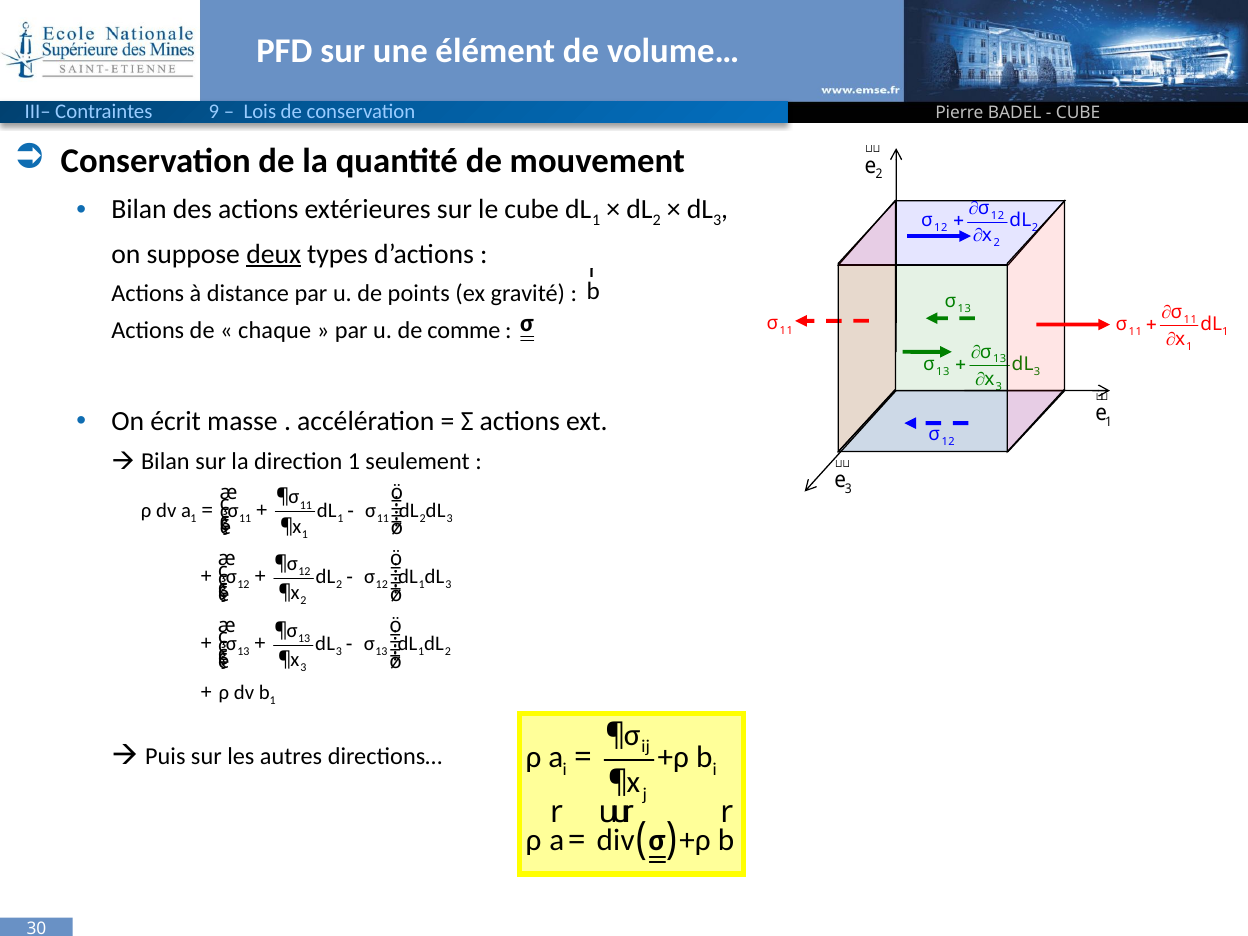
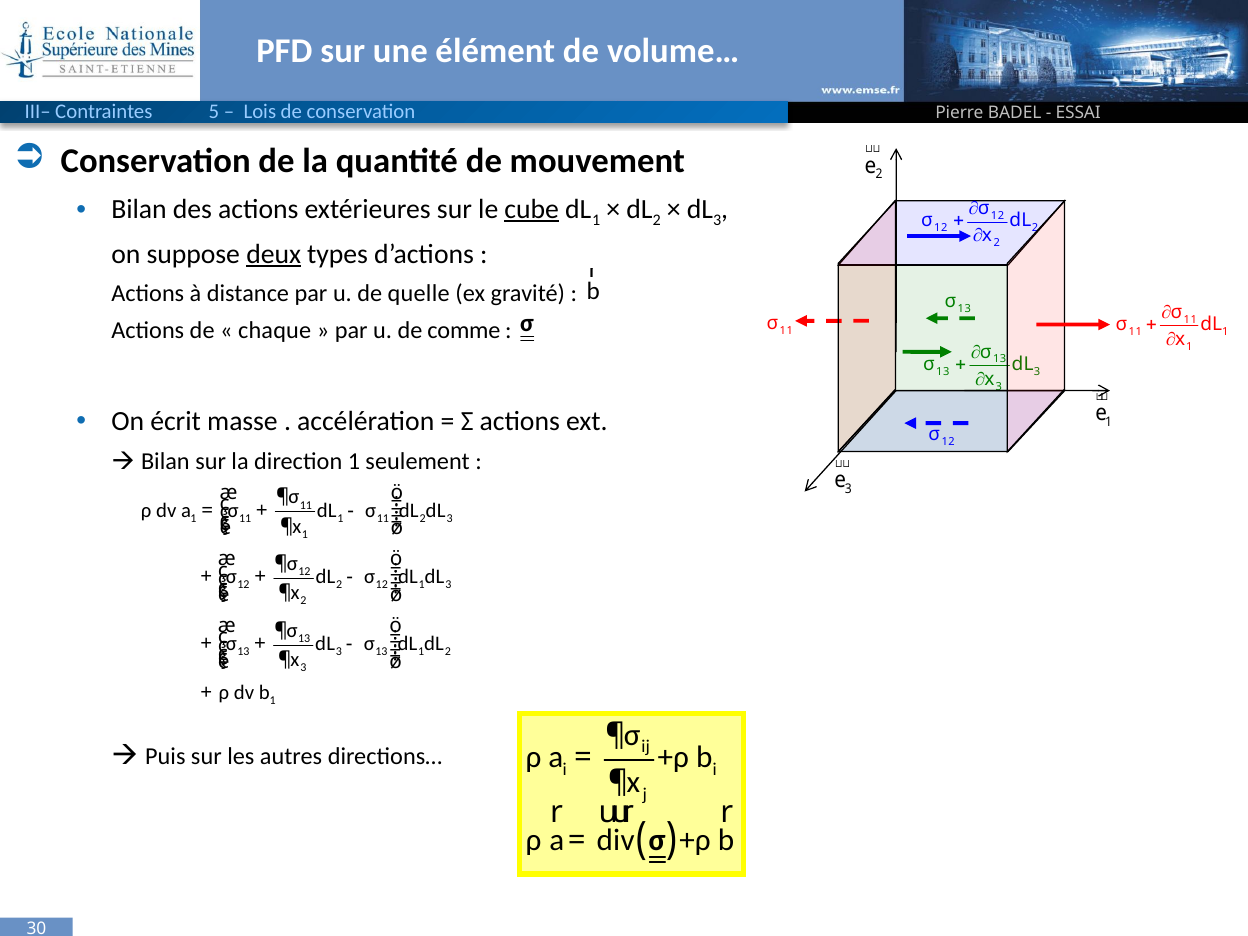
9: 9 -> 5
CUBE at (1078, 113): CUBE -> ESSAI
cube at (532, 209) underline: none -> present
points: points -> quelle
